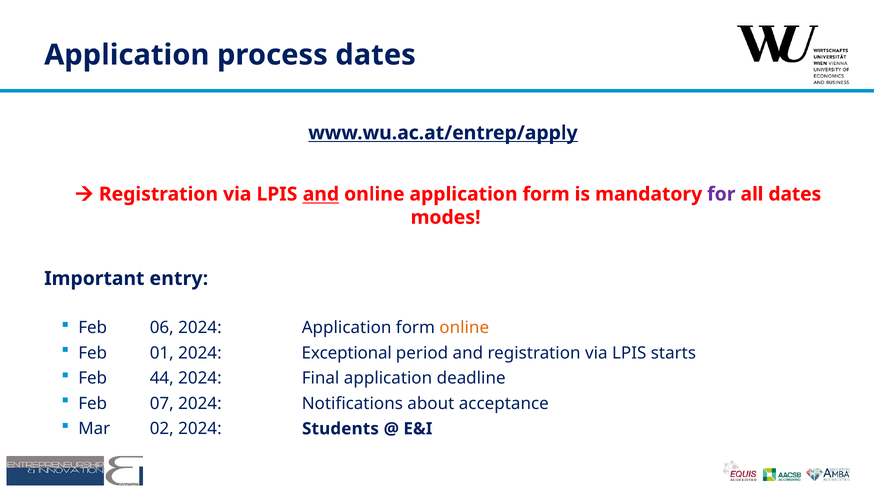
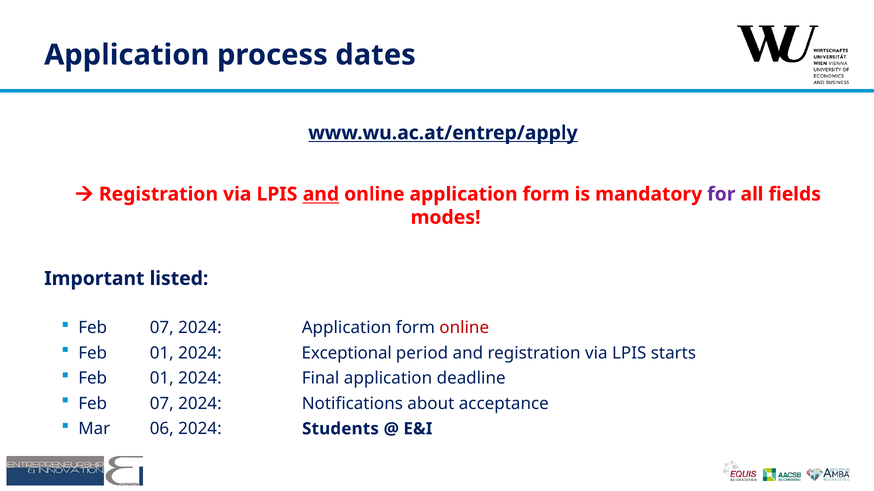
all dates: dates -> fields
entry: entry -> listed
06 at (162, 328): 06 -> 07
online at (464, 328) colour: orange -> red
44 at (162, 379): 44 -> 01
02: 02 -> 06
